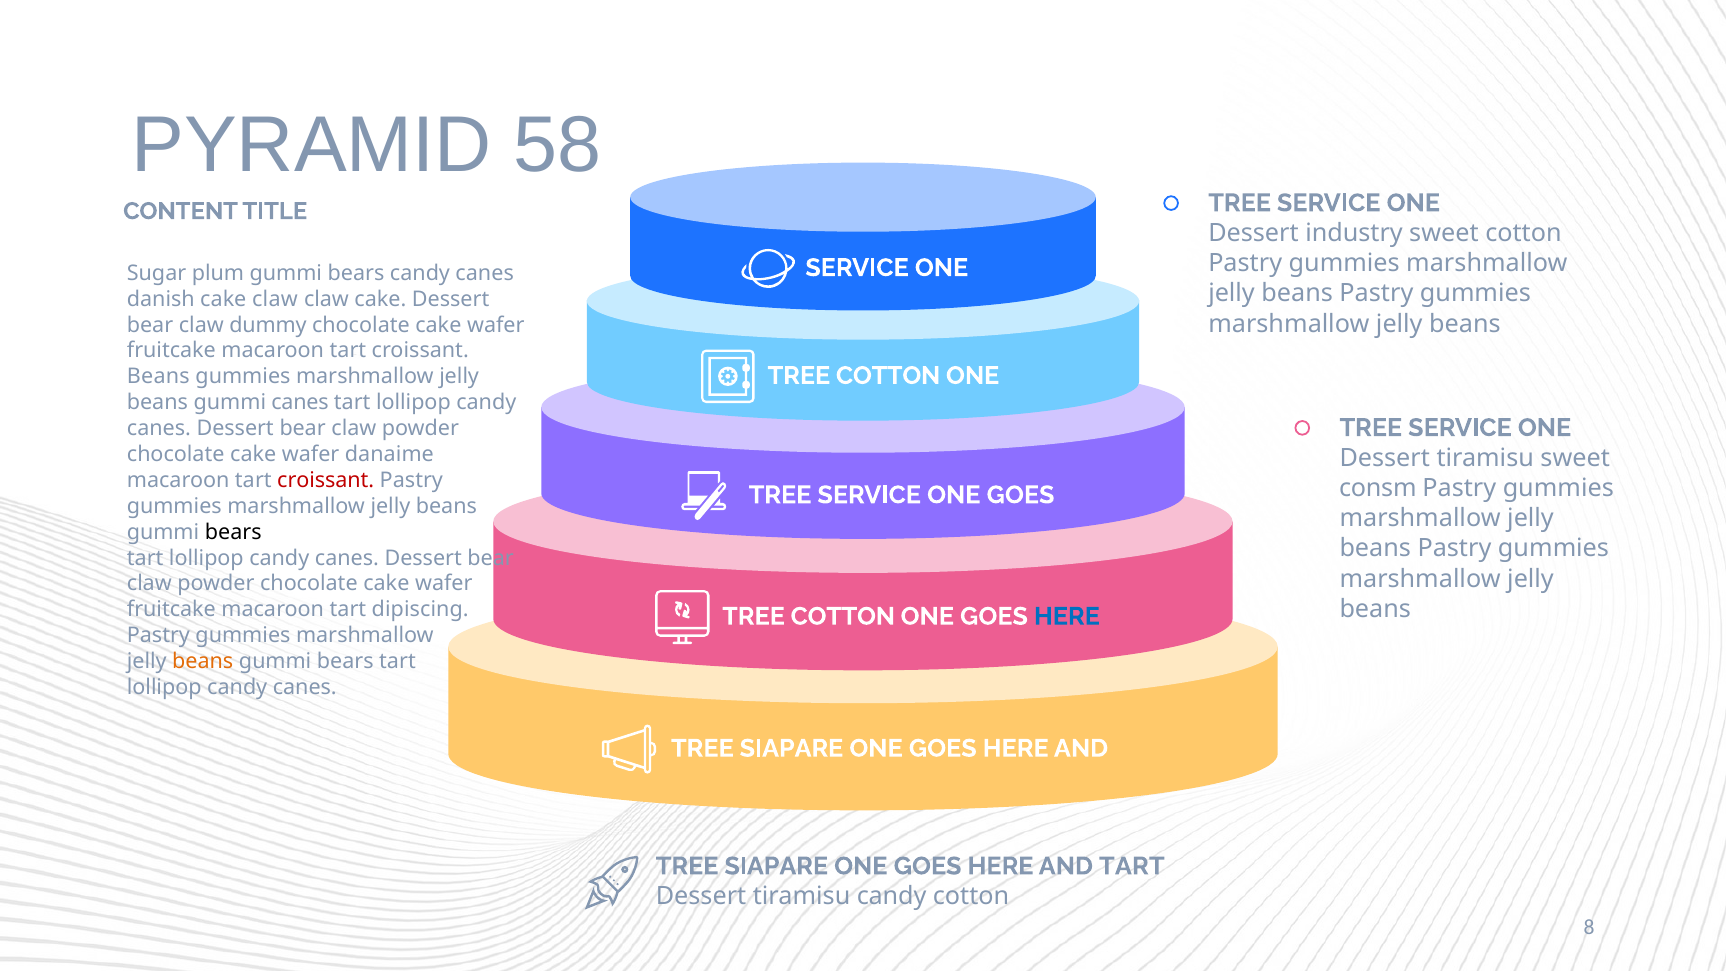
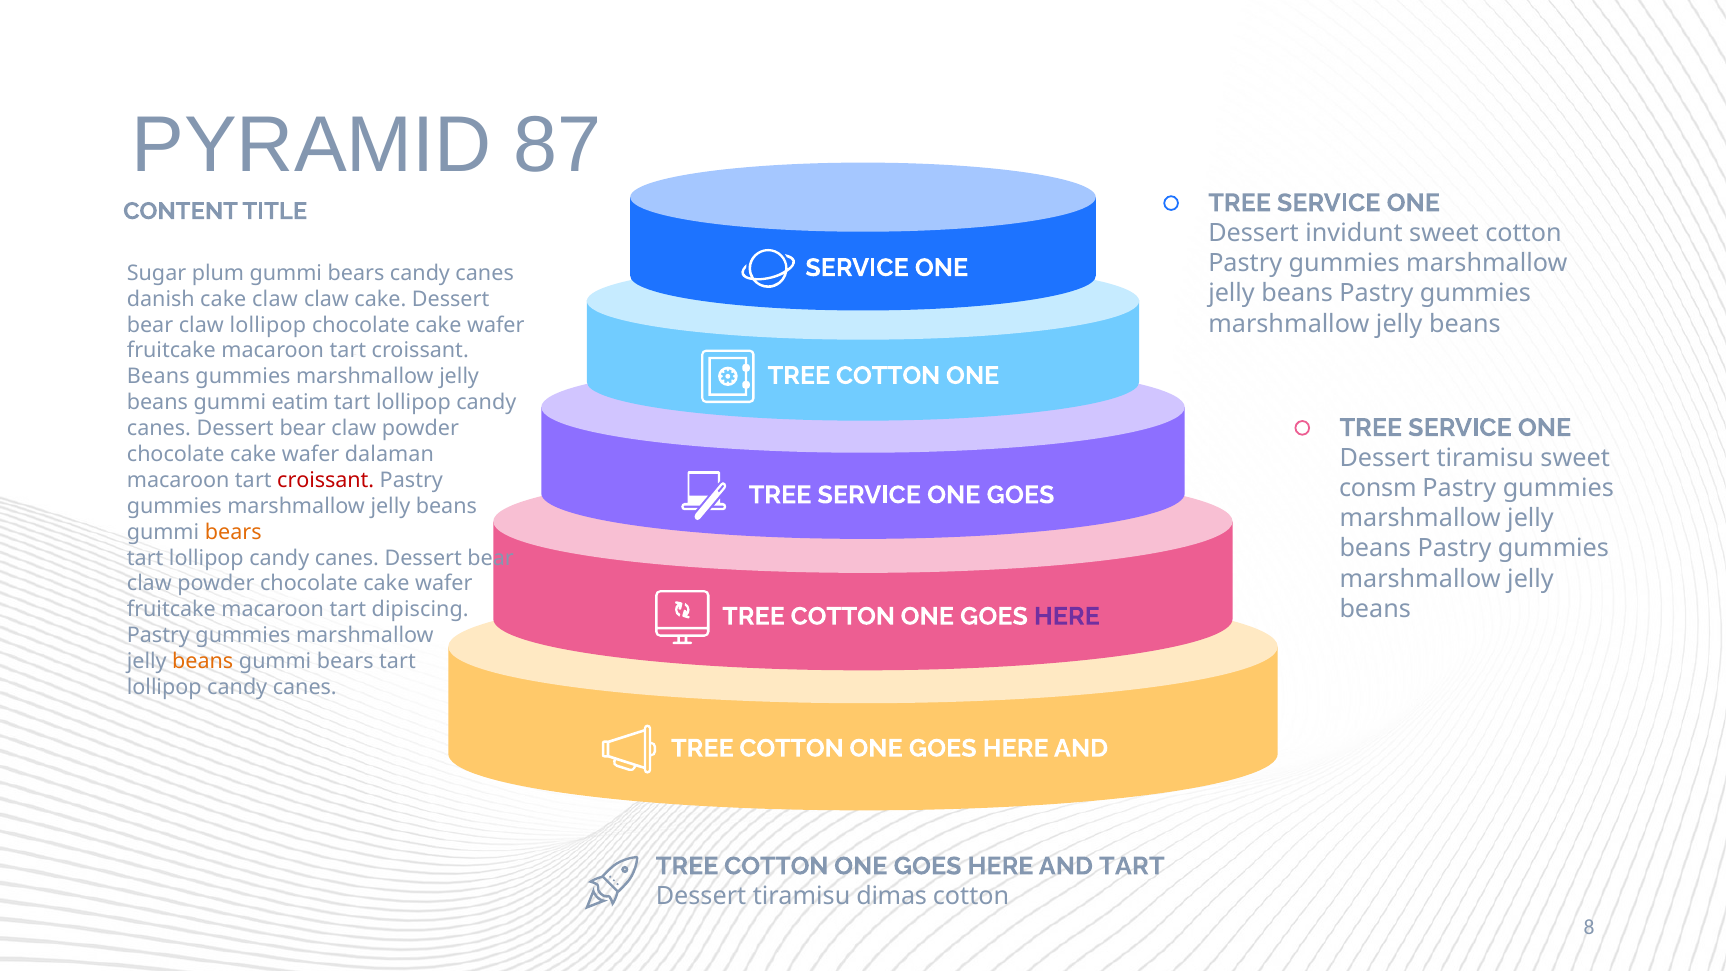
58: 58 -> 87
industry: industry -> invidunt
claw dummy: dummy -> lollipop
gummi canes: canes -> eatim
danaime: danaime -> dalaman
bears at (233, 532) colour: black -> orange
HERE at (1067, 616) colour: blue -> purple
SIAPARE at (791, 748): SIAPARE -> COTTON
SIAPARE at (776, 866): SIAPARE -> COTTON
tiramisu candy: candy -> dimas
